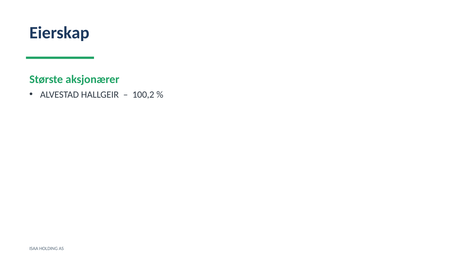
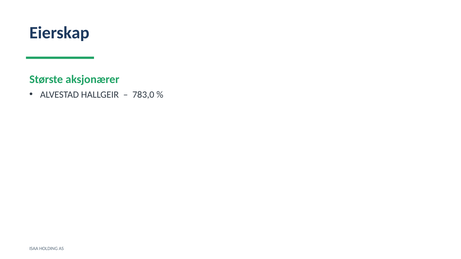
100,2: 100,2 -> 783,0
